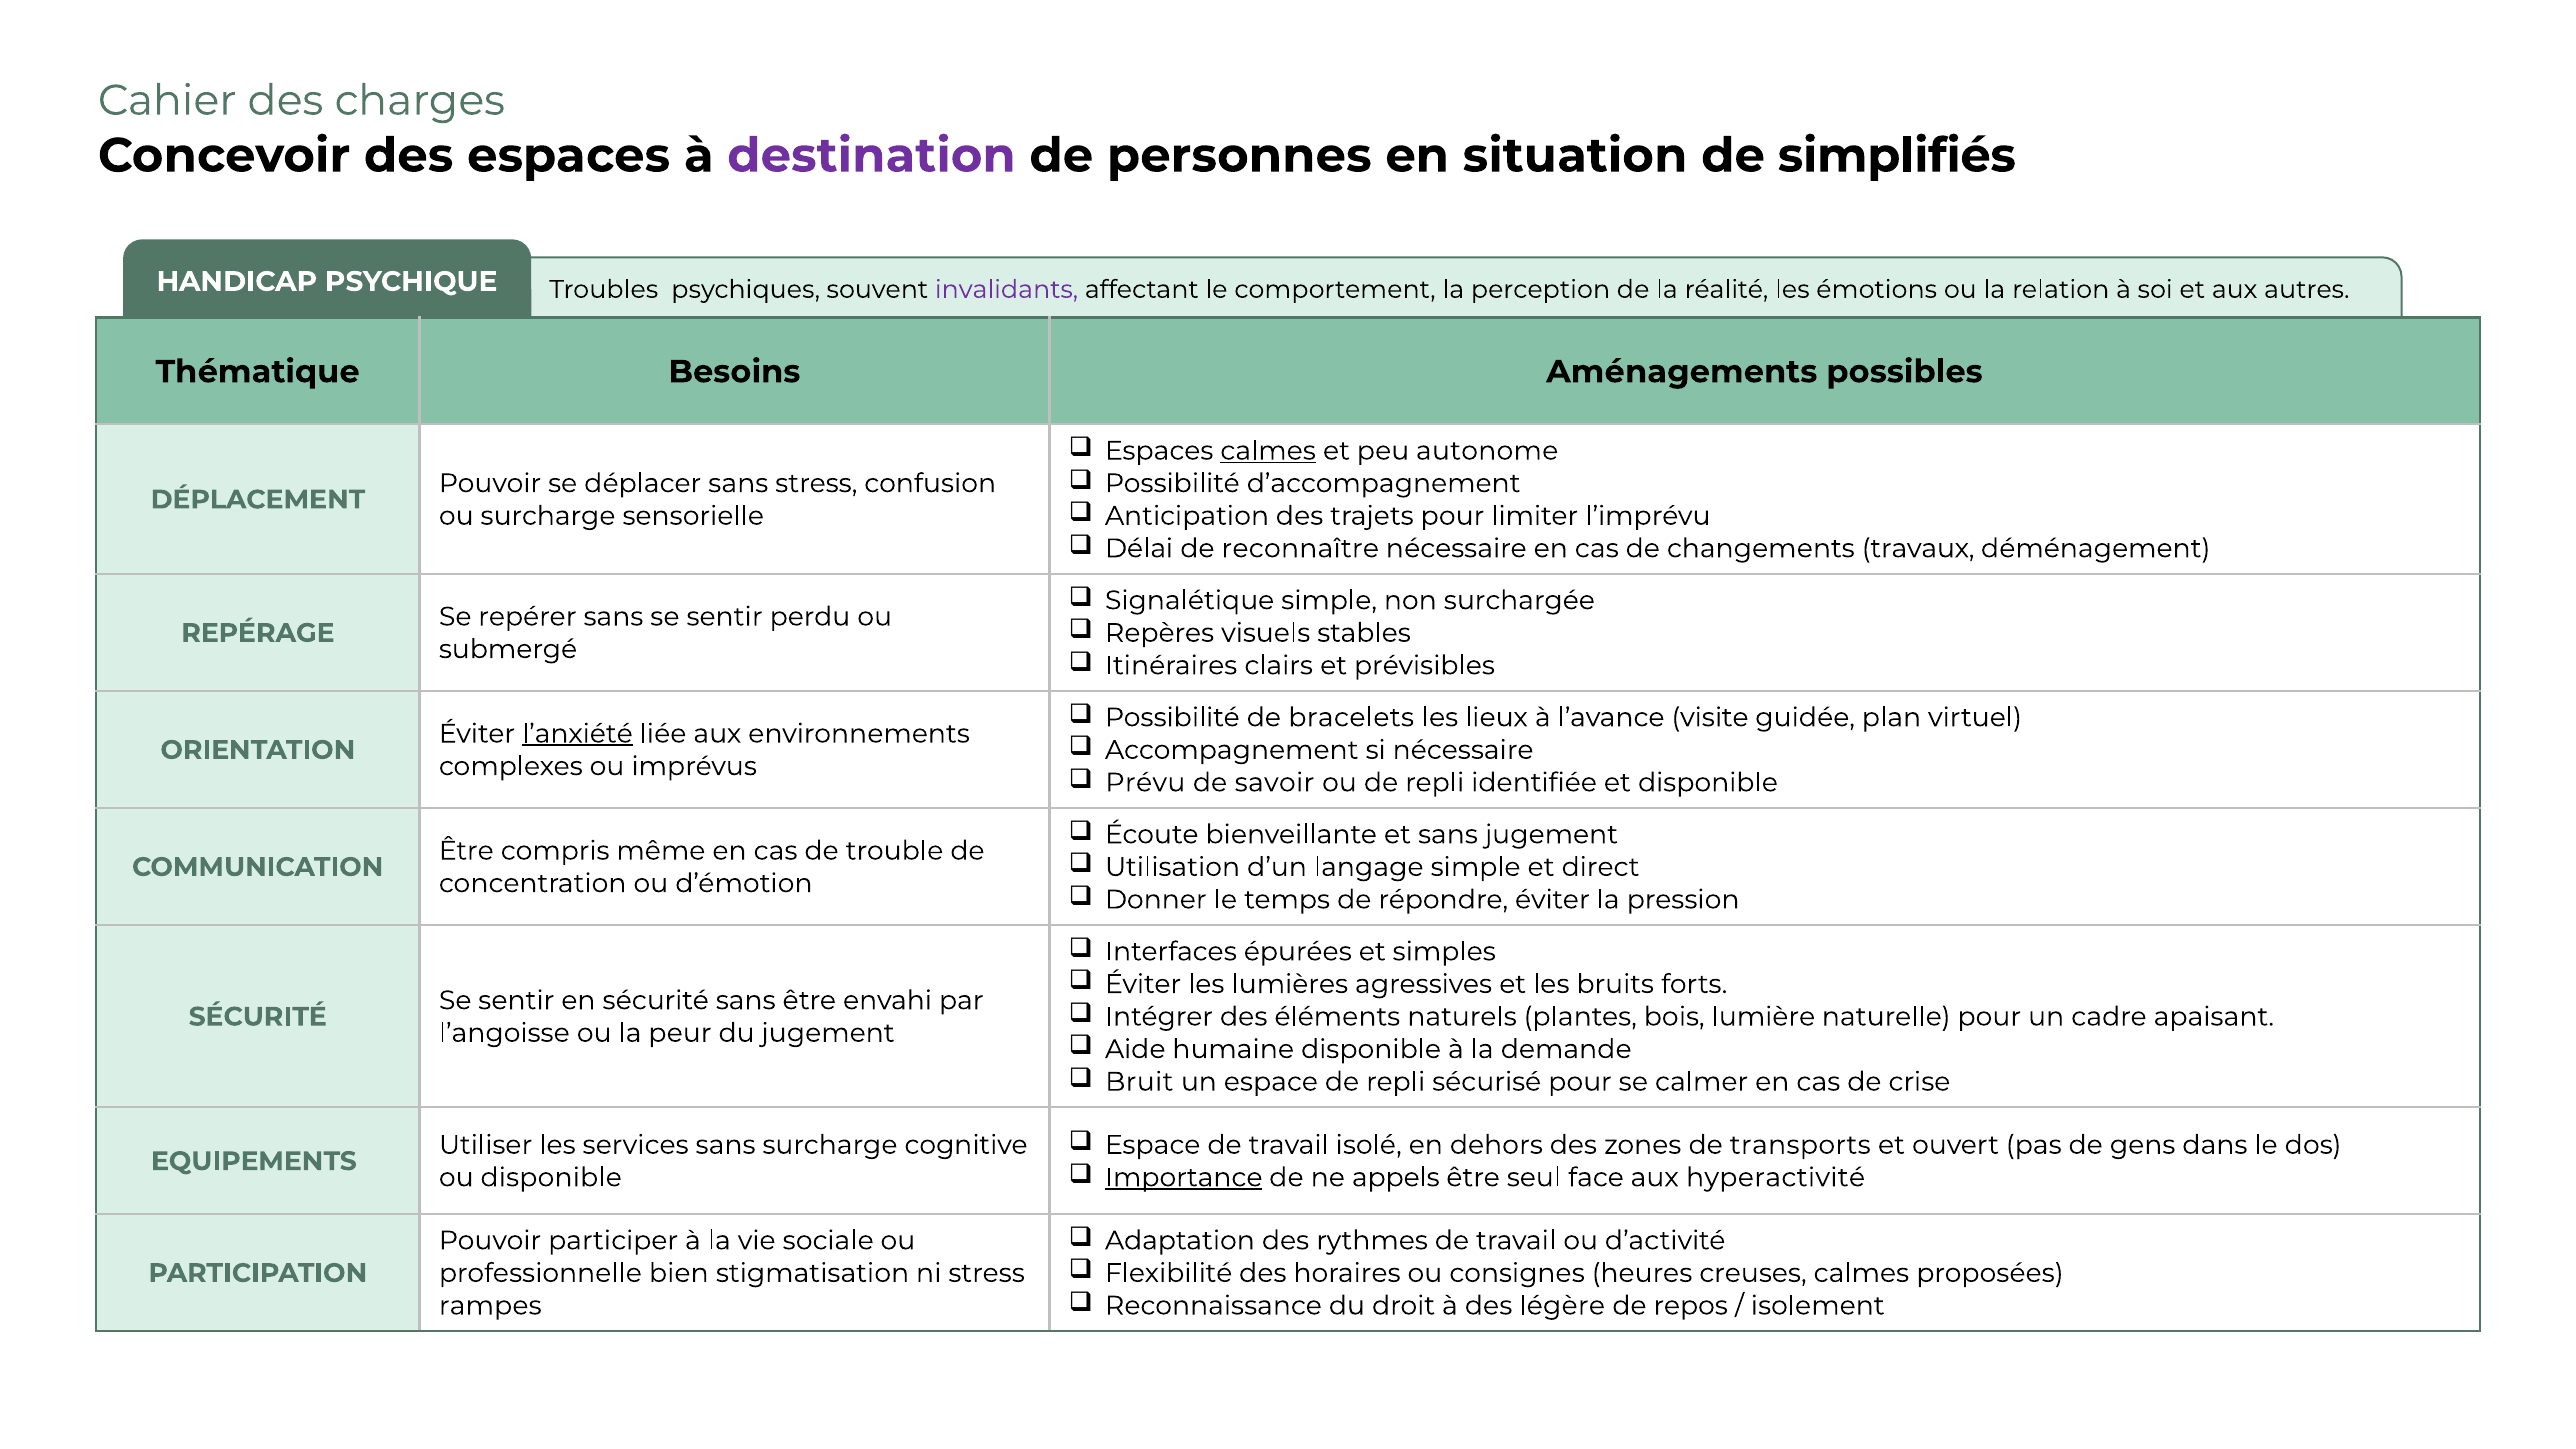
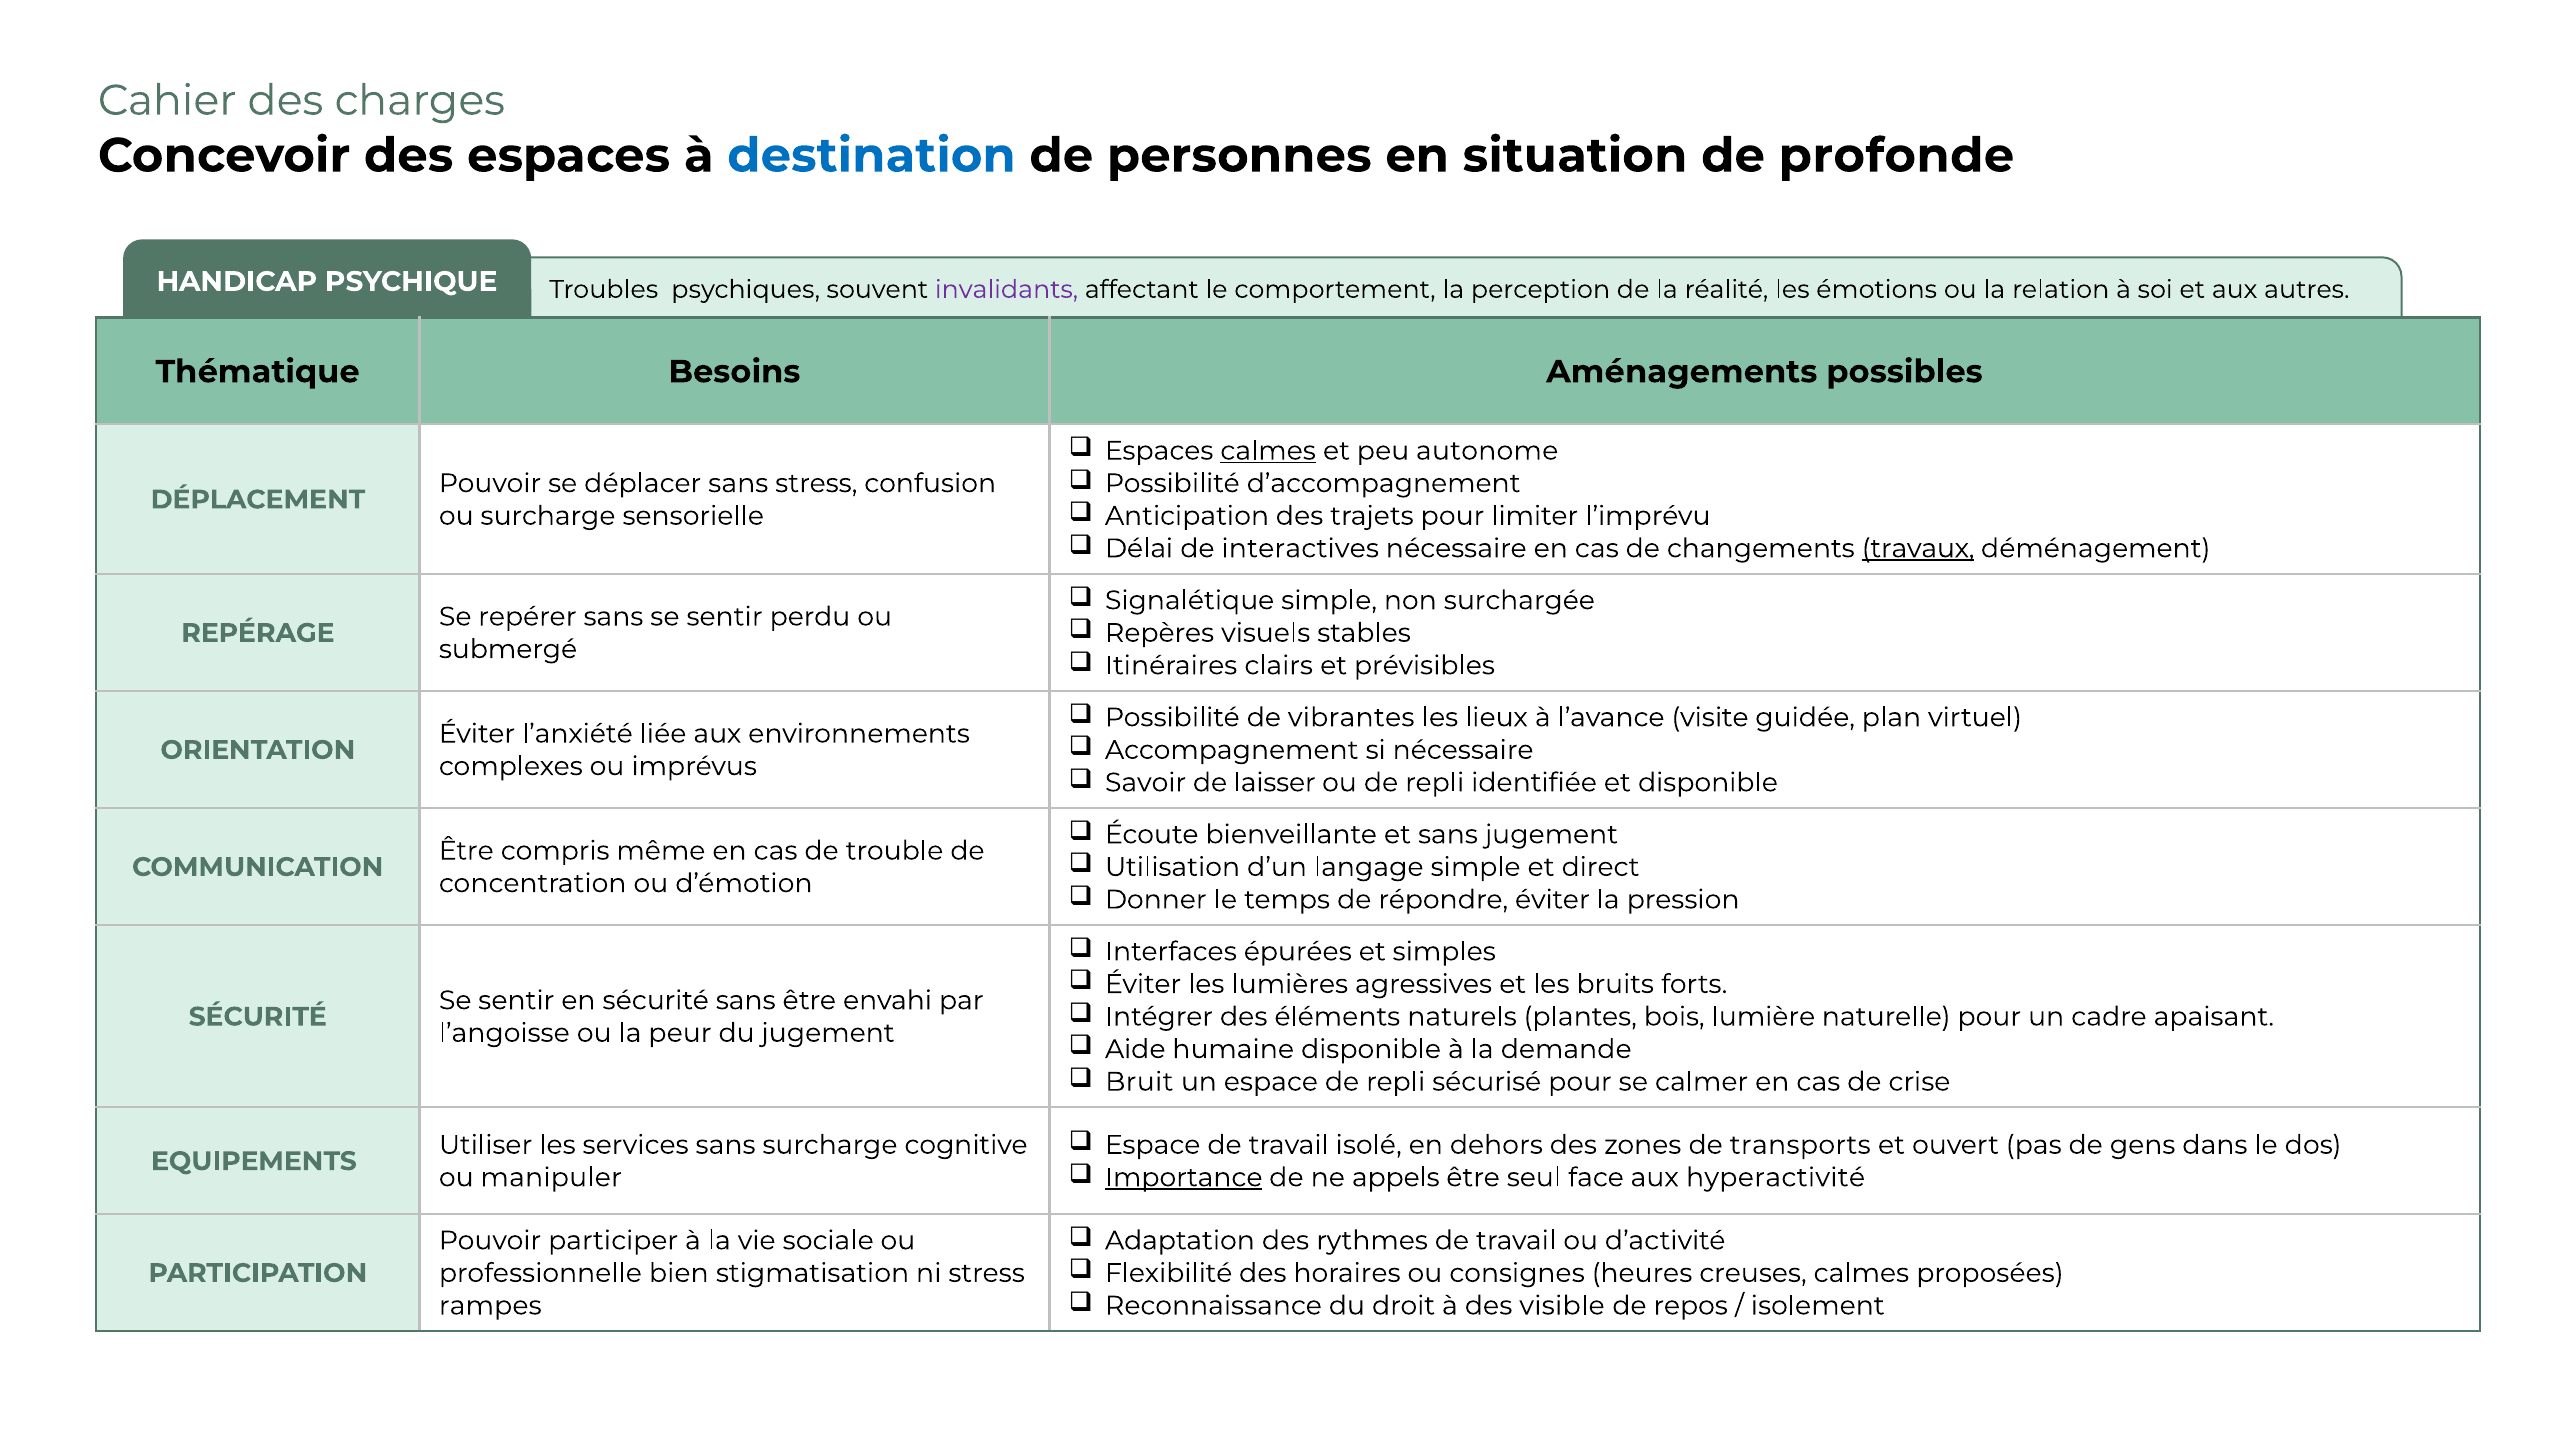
destination colour: purple -> blue
simplifiés: simplifiés -> profonde
reconnaître: reconnaître -> interactives
travaux underline: none -> present
bracelets: bracelets -> vibrantes
l’anxiété underline: present -> none
Prévu: Prévu -> Savoir
savoir: savoir -> laisser
ou disponible: disponible -> manipuler
légère: légère -> visible
